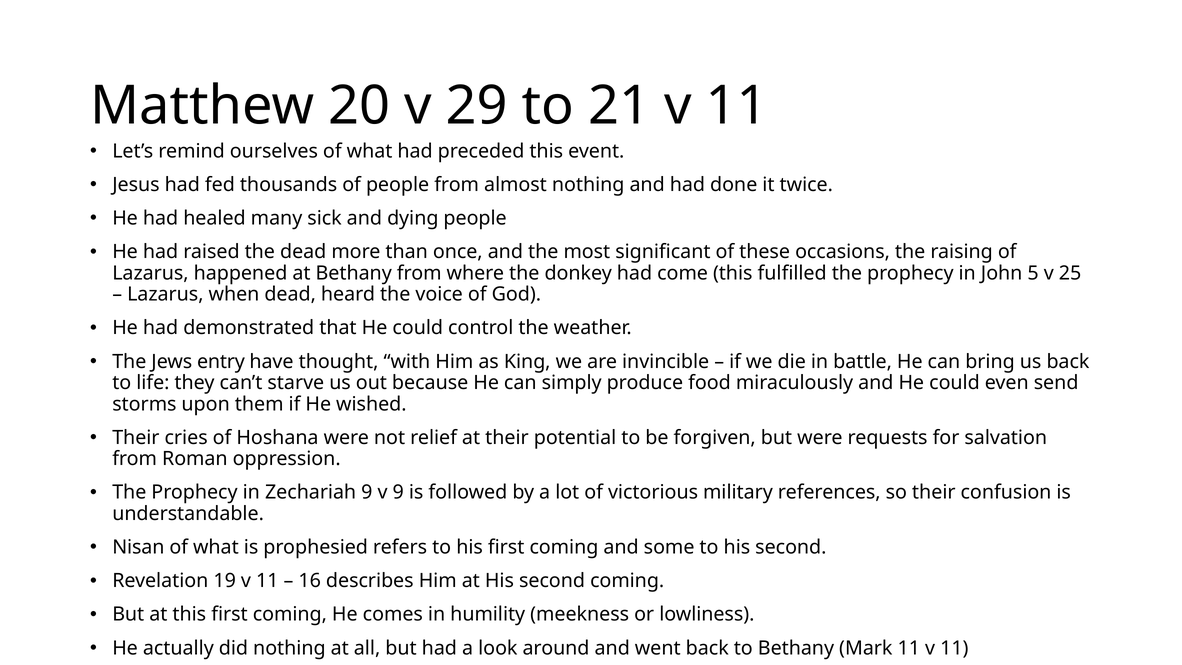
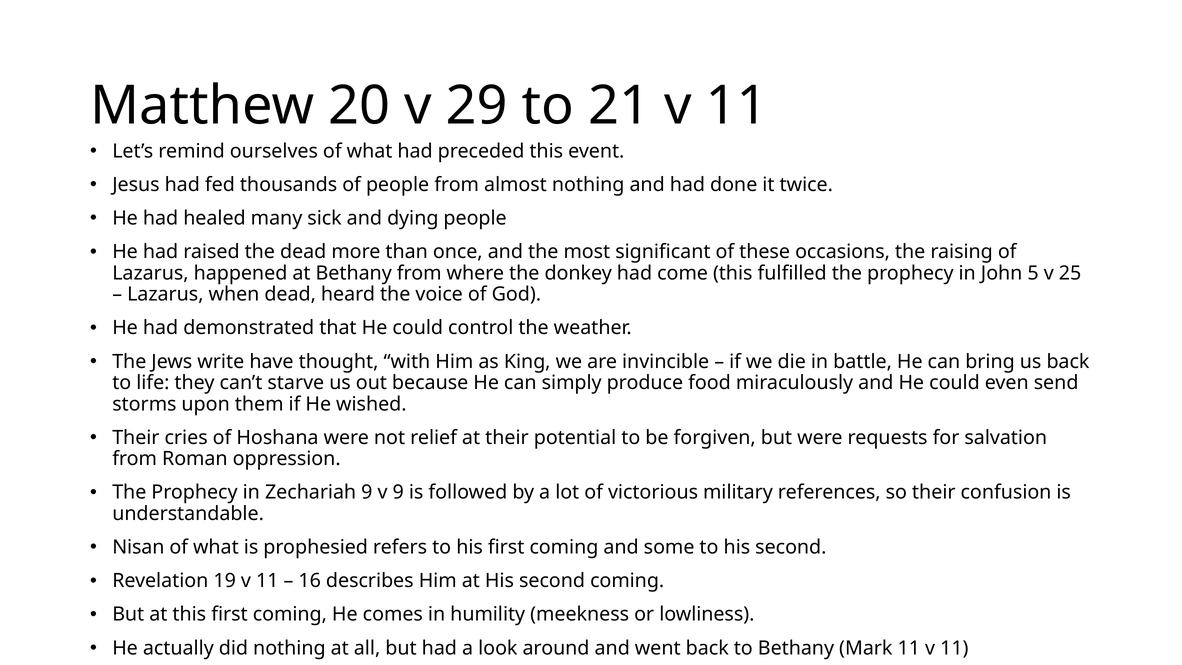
entry: entry -> write
